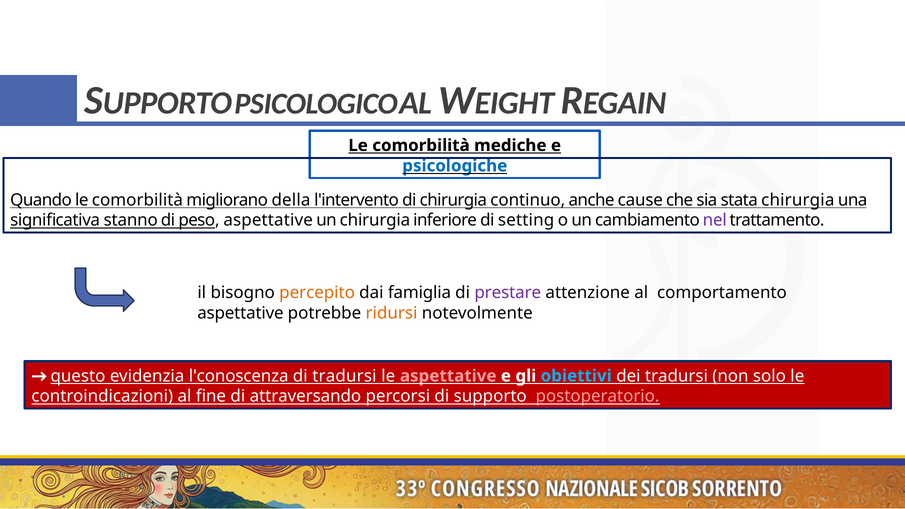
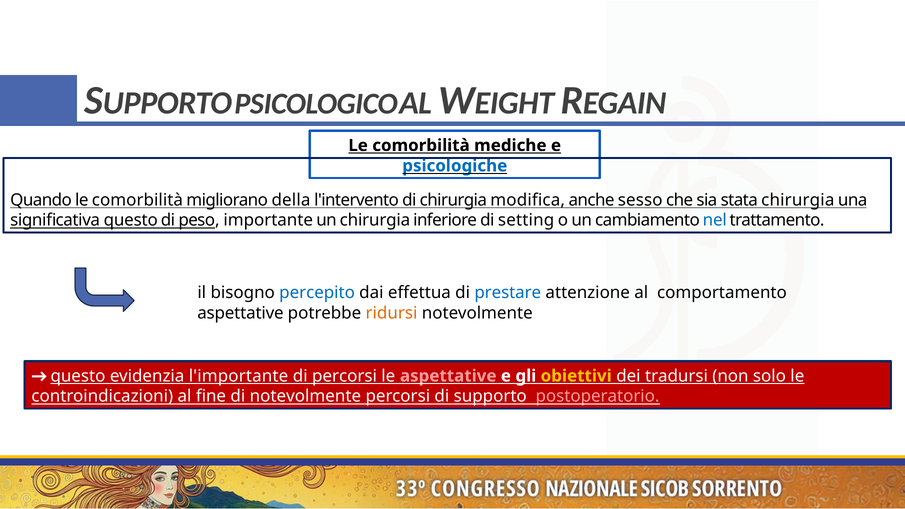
continuo: continuo -> modifica
cause: cause -> sesso
significativa stanno: stanno -> questo
peso aspettative: aspettative -> importante
nel colour: purple -> blue
percepito colour: orange -> blue
famiglia: famiglia -> effettua
prestare colour: purple -> blue
l'conoscenza: l'conoscenza -> l'importante
di tradursi: tradursi -> percorsi
obiettivi colour: light blue -> yellow
di attraversando: attraversando -> notevolmente
